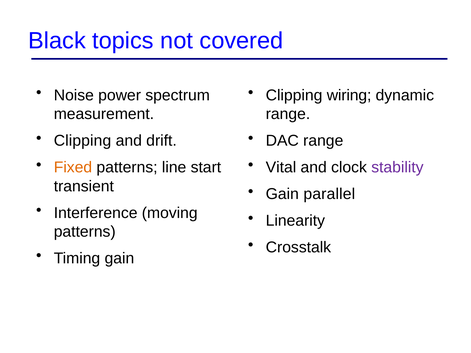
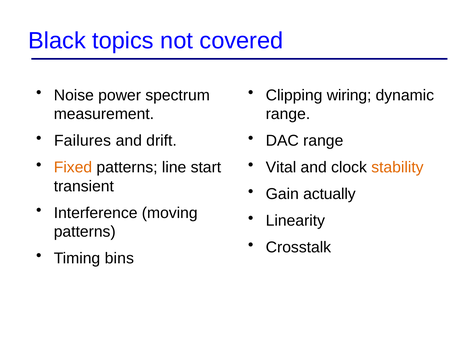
Clipping at (83, 141): Clipping -> Failures
stability colour: purple -> orange
parallel: parallel -> actually
Timing gain: gain -> bins
